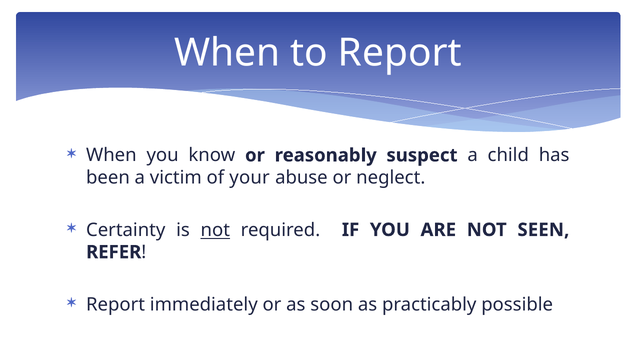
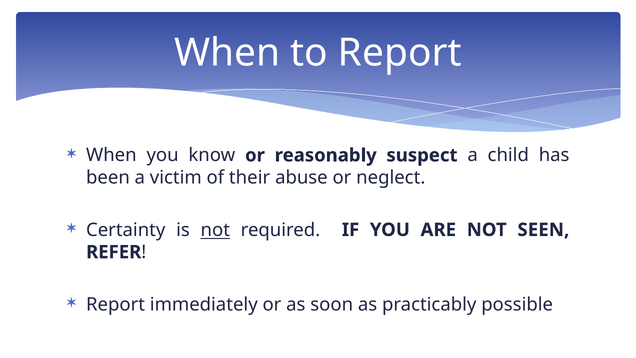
your: your -> their
